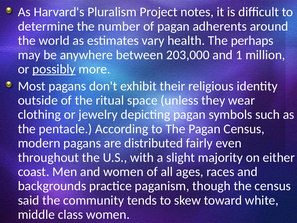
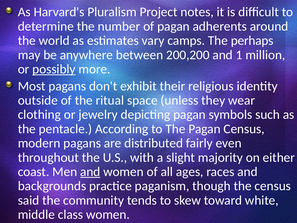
health: health -> camps
203,000: 203,000 -> 200,200
and at (90, 172) underline: none -> present
